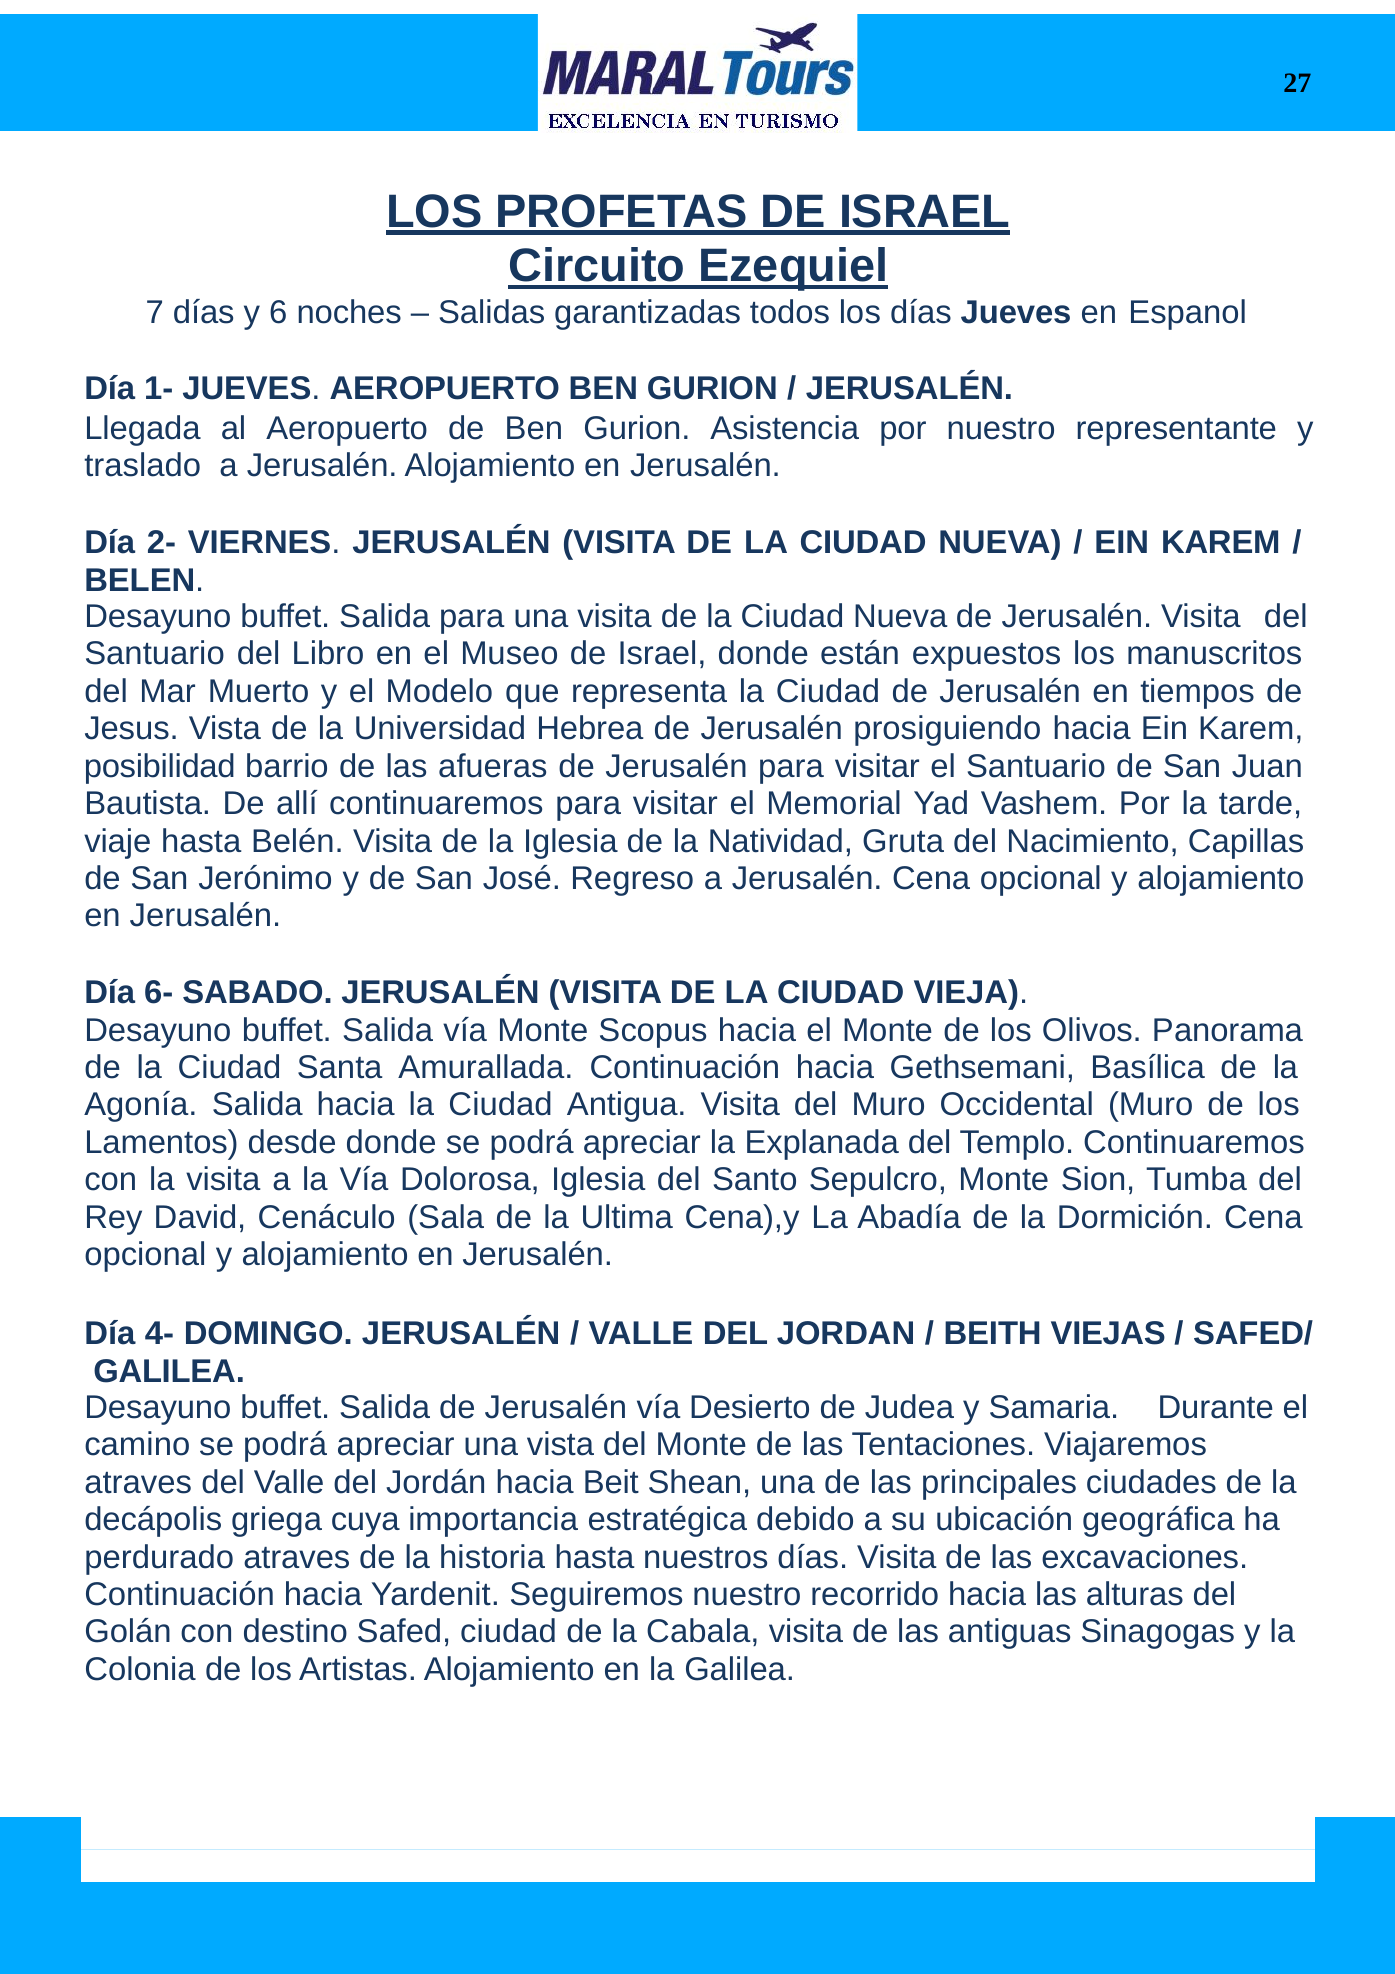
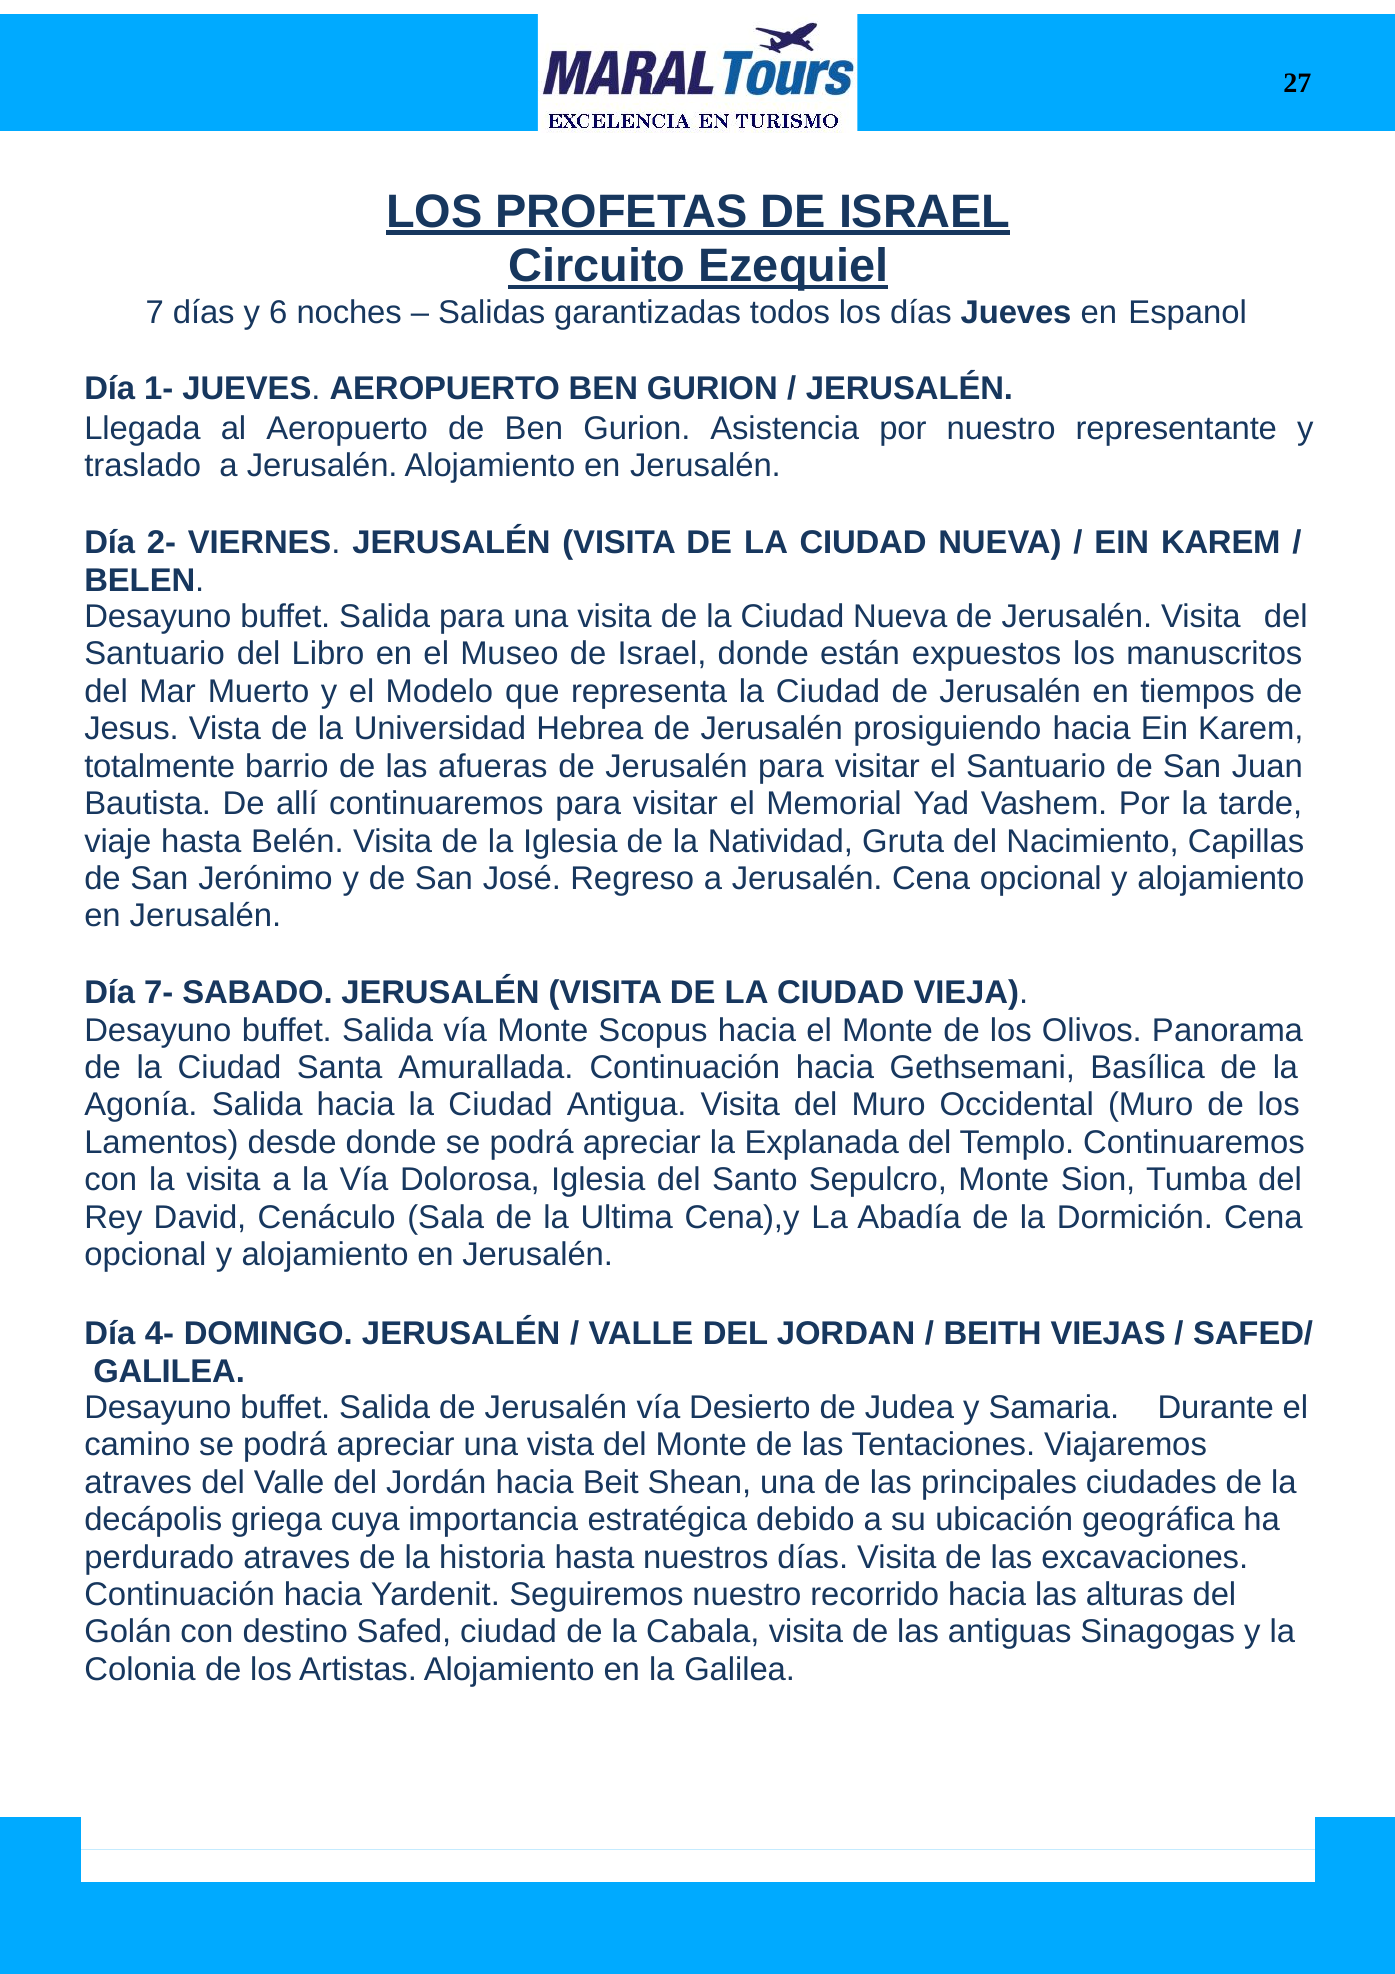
posibilidad: posibilidad -> totalmente
6-: 6- -> 7-
